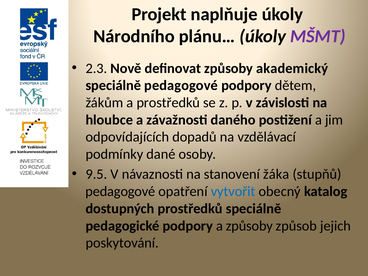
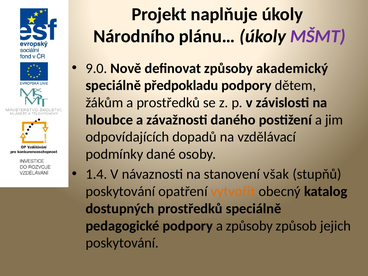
2.3: 2.3 -> 9.0
speciálně pedagogové: pedagogové -> předpokladu
9.5: 9.5 -> 1.4
žáka: žáka -> však
pedagogové at (120, 191): pedagogové -> poskytování
vytvořit colour: blue -> orange
